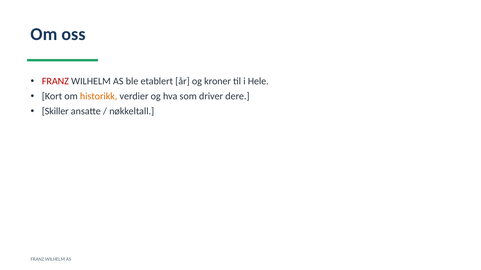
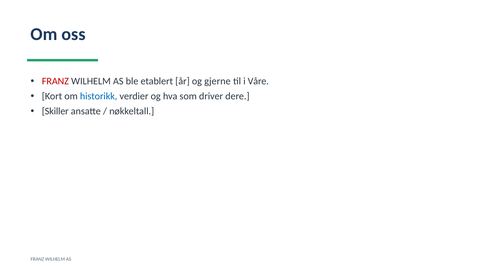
kroner: kroner -> gjerne
Hele: Hele -> Våre
historikk colour: orange -> blue
